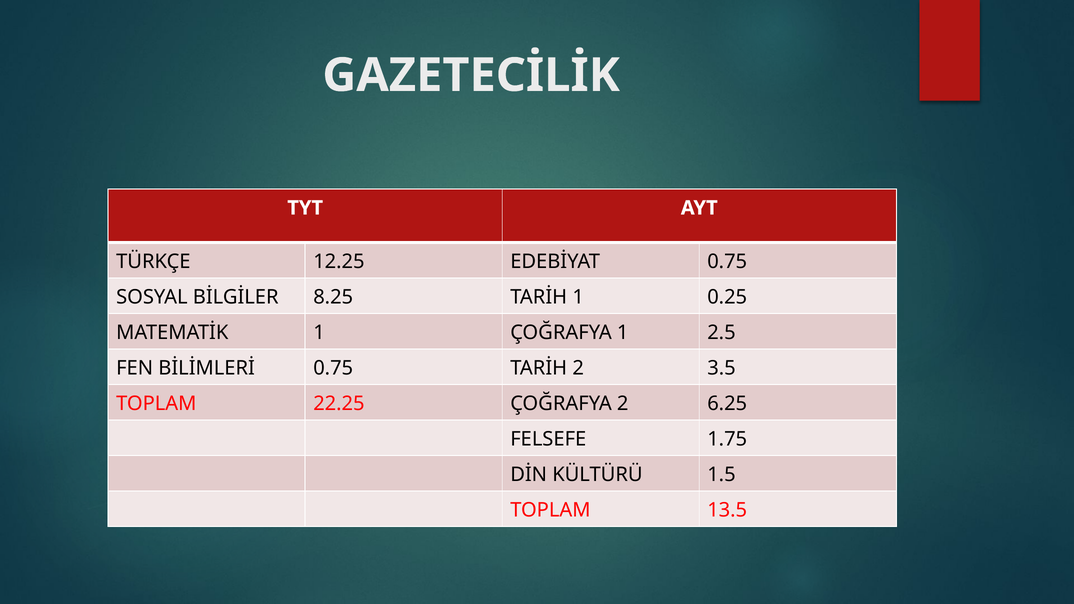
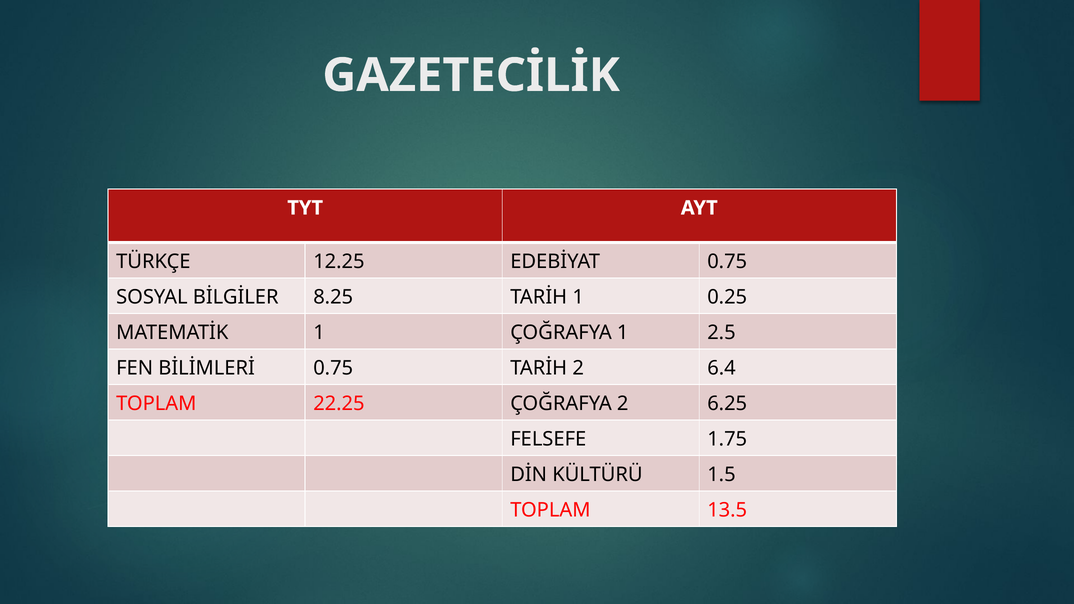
3.5: 3.5 -> 6.4
